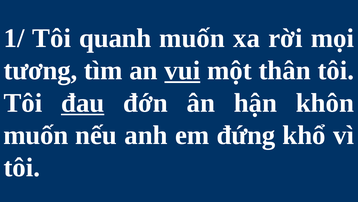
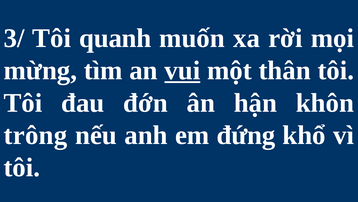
1/: 1/ -> 3/
tương: tương -> mừng
đau underline: present -> none
muốn at (36, 135): muốn -> trông
